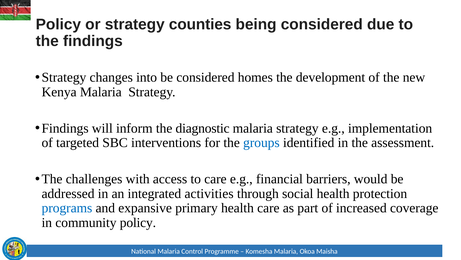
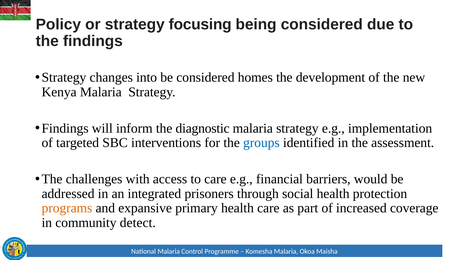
counties: counties -> focusing
activities: activities -> prisoners
programs colour: blue -> orange
community policy: policy -> detect
